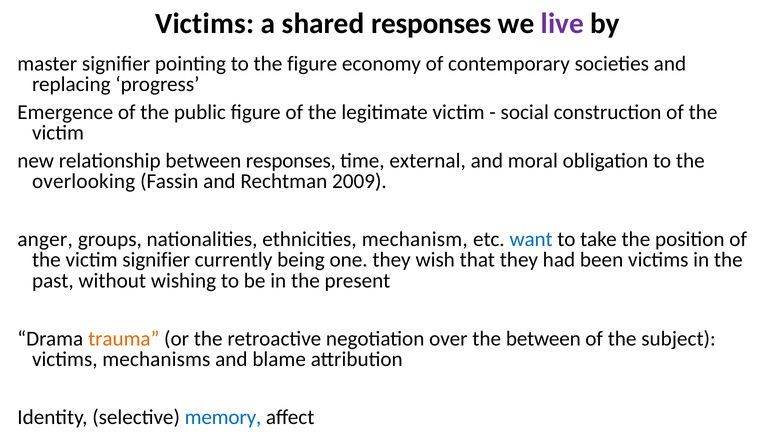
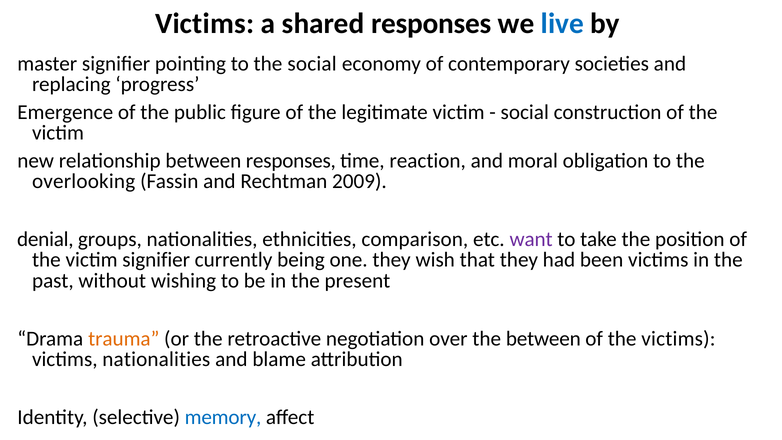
live colour: purple -> blue
the figure: figure -> social
external: external -> reaction
anger: anger -> denial
mechanism: mechanism -> comparison
want colour: blue -> purple
the subject: subject -> victims
victims mechanisms: mechanisms -> nationalities
